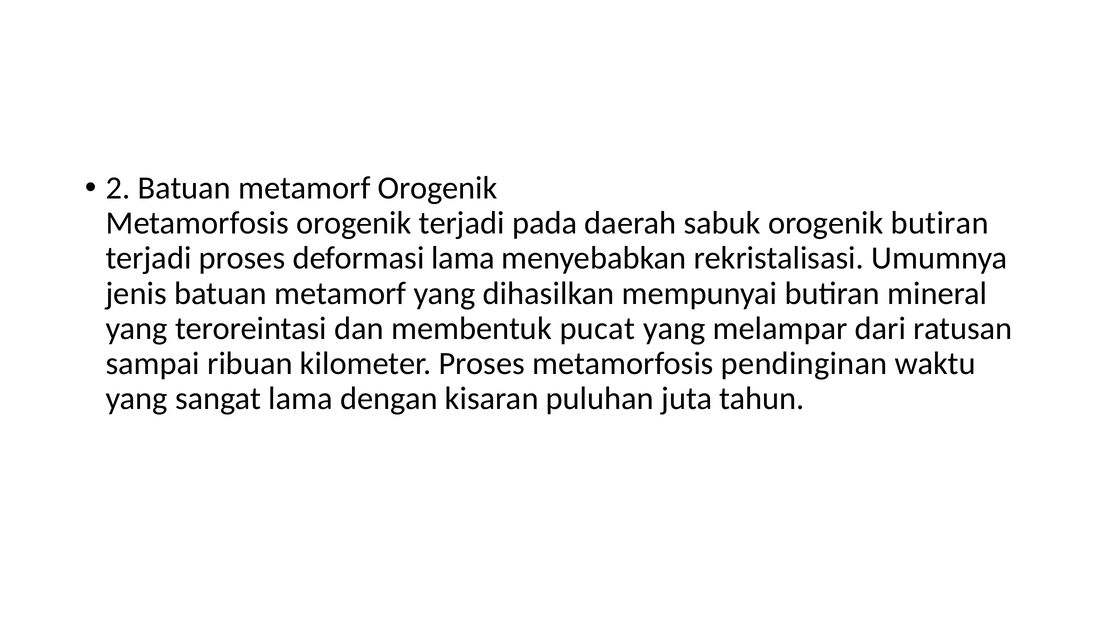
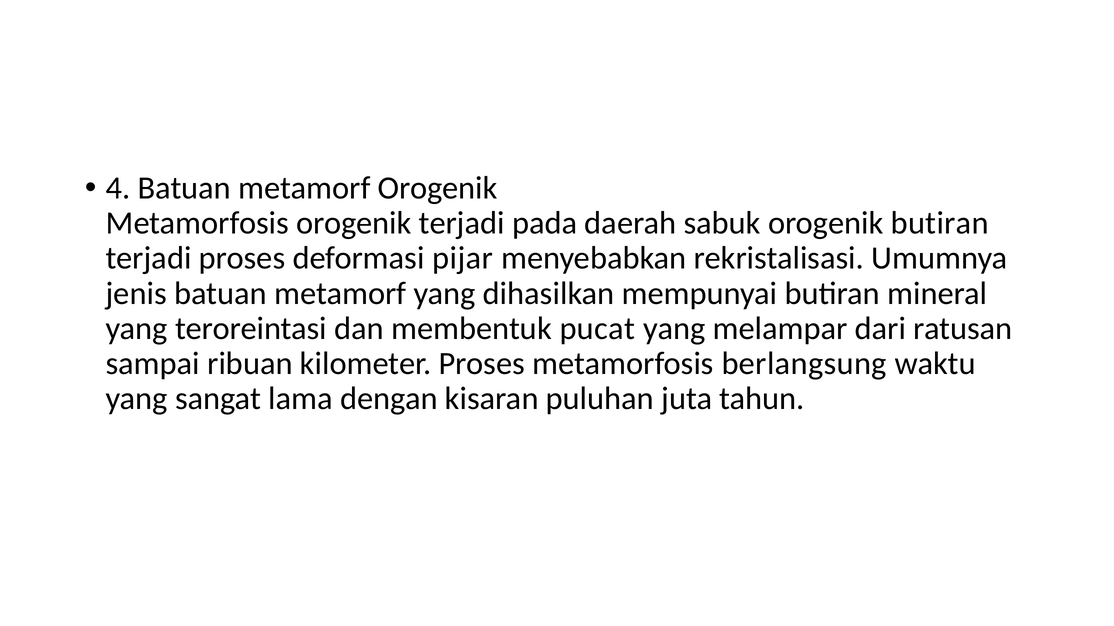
2: 2 -> 4
deformasi lama: lama -> pijar
pendinginan: pendinginan -> berlangsung
